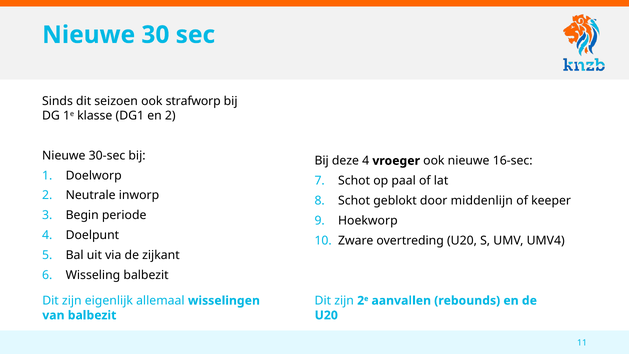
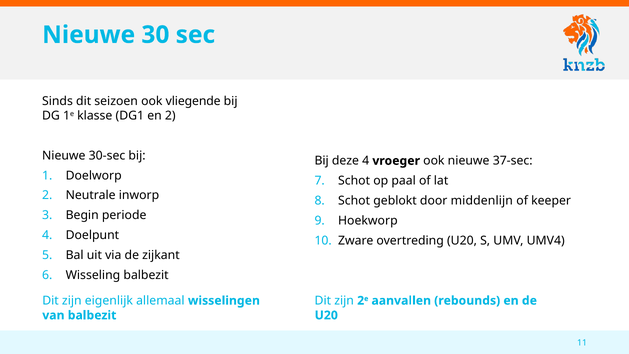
strafworp: strafworp -> vliegende
16-sec: 16-sec -> 37-sec
